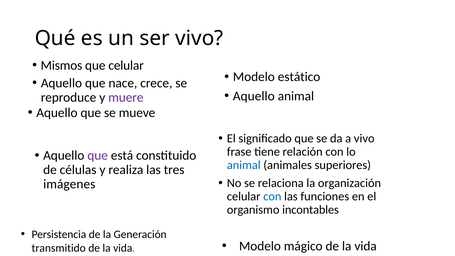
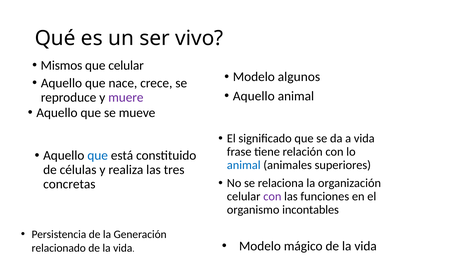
estático: estático -> algunos
a vivo: vivo -> vida
que at (98, 156) colour: purple -> blue
imágenes: imágenes -> concretas
con at (272, 196) colour: blue -> purple
transmitido: transmitido -> relacionado
